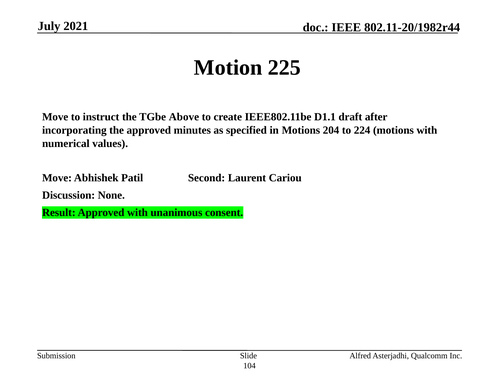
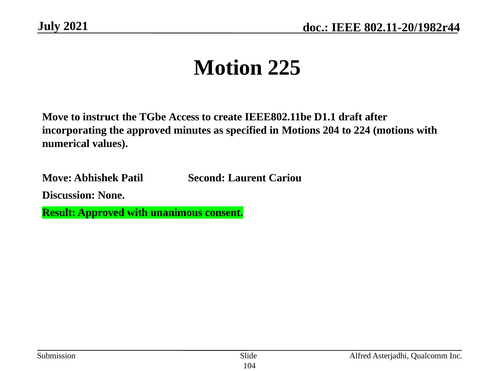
Above: Above -> Access
